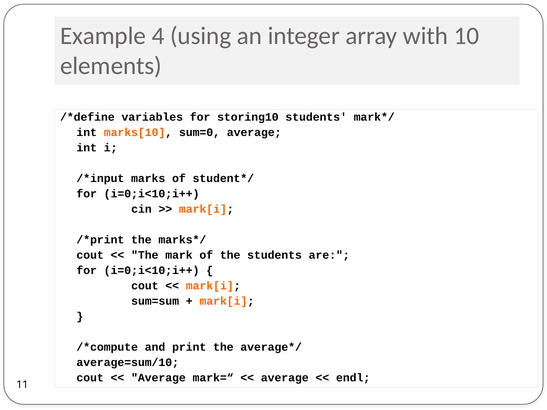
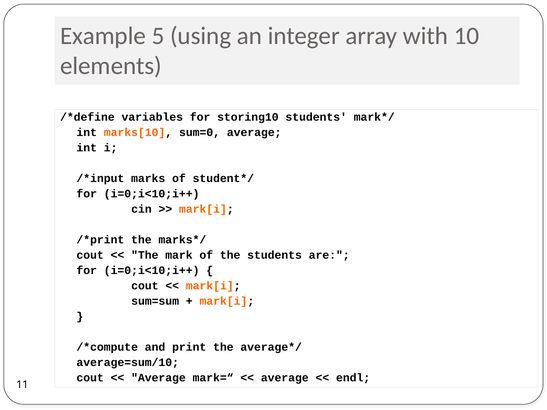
4: 4 -> 5
